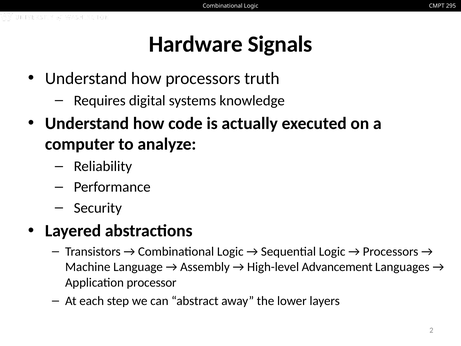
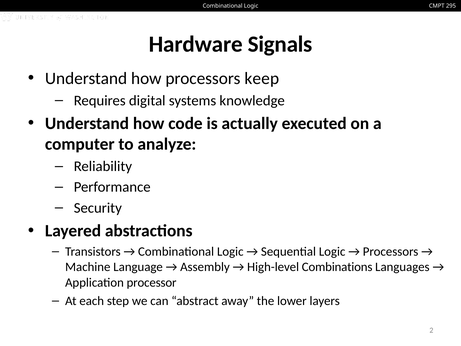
truth: truth -> keep
Advancement: Advancement -> Combinations
